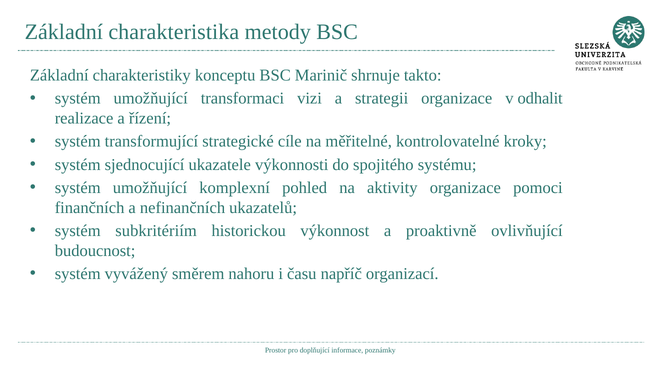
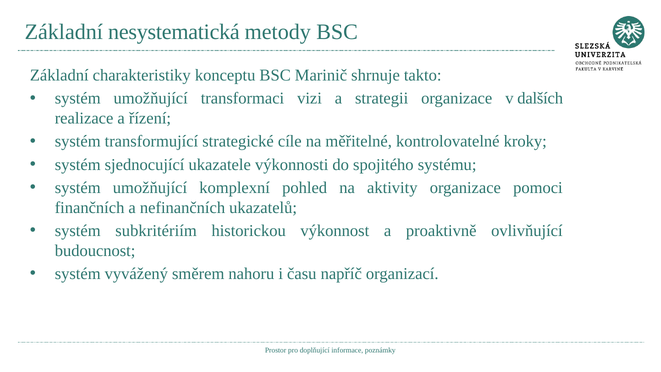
charakteristika: charakteristika -> nesystematická
odhalit: odhalit -> dalších
